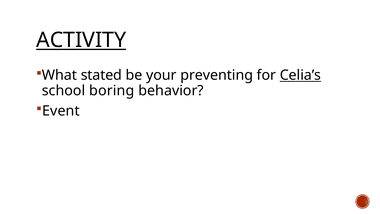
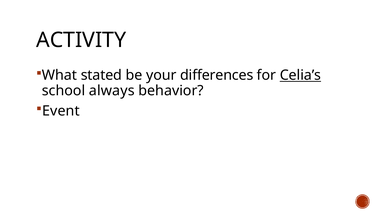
ACTIVITY underline: present -> none
preventing: preventing -> differences
boring: boring -> always
